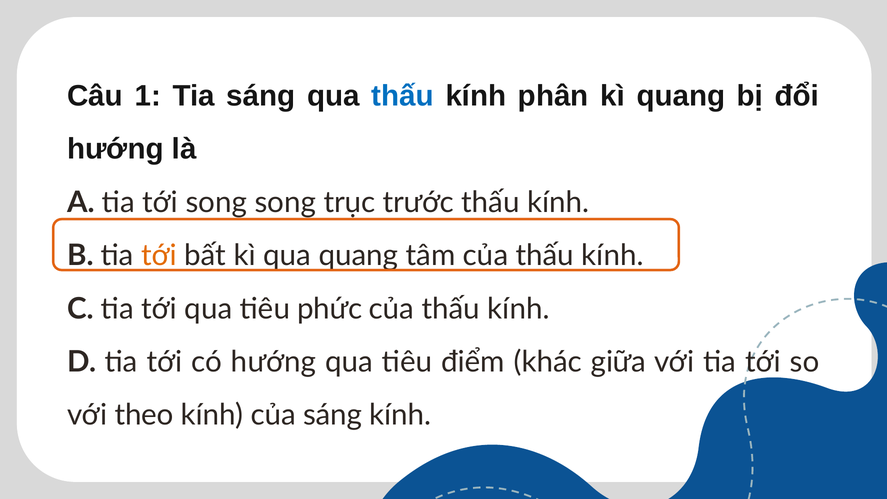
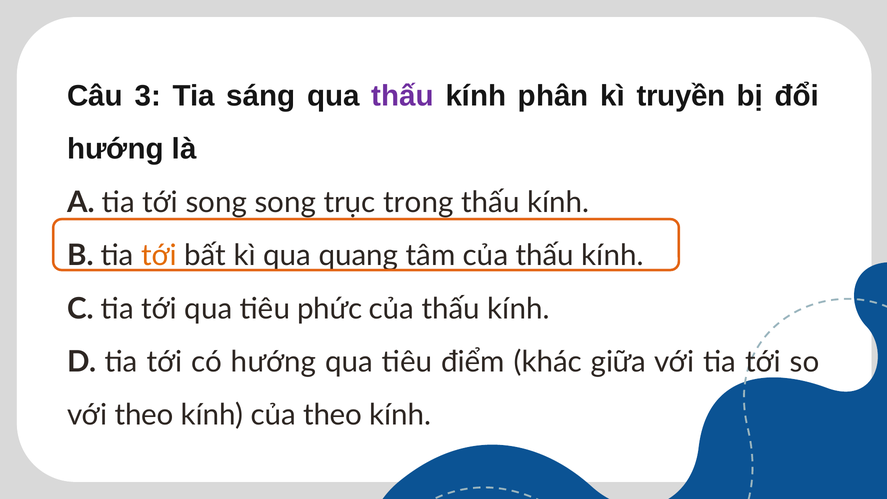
1: 1 -> 3
thấu at (403, 96) colour: blue -> purple
kì quang: quang -> truyền
trước: trước -> trong
của sáng: sáng -> theo
